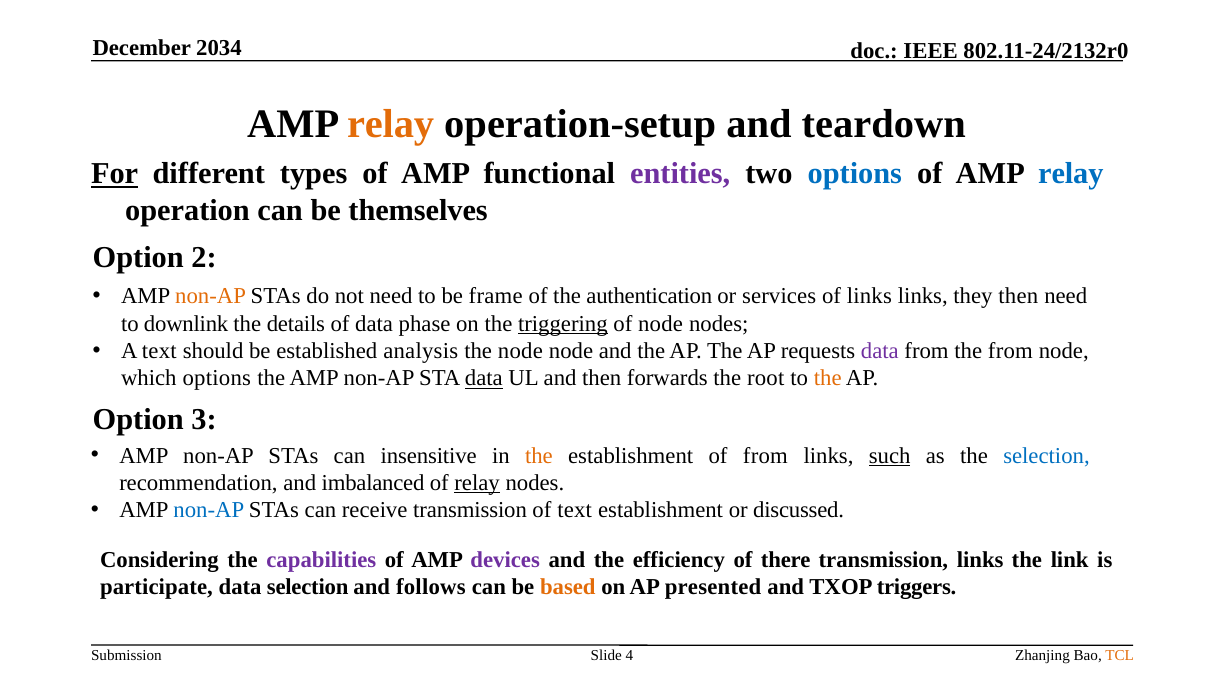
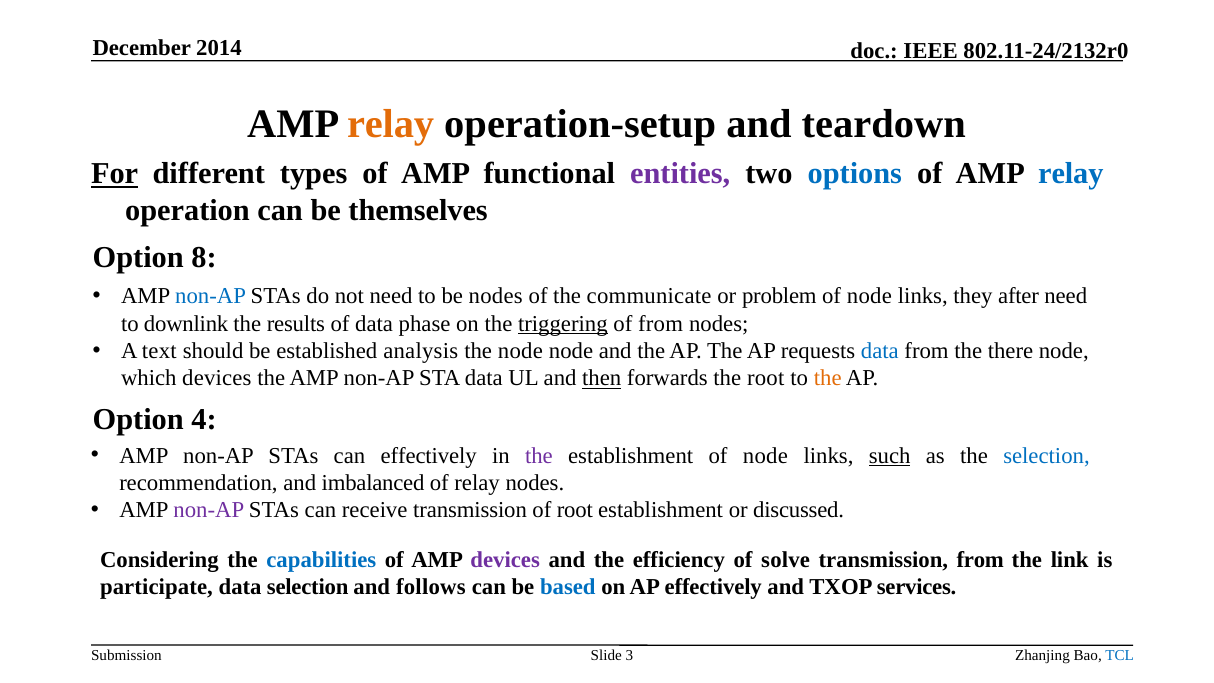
2034: 2034 -> 2014
2: 2 -> 8
non-AP at (211, 296) colour: orange -> blue
be frame: frame -> nodes
authentication: authentication -> communicate
services: services -> problem
links at (869, 296): links -> node
they then: then -> after
details: details -> results
of node: node -> from
data at (880, 351) colour: purple -> blue
the from: from -> there
which options: options -> devices
data at (484, 378) underline: present -> none
then at (602, 378) underline: none -> present
3: 3 -> 4
can insensitive: insensitive -> effectively
the at (539, 455) colour: orange -> purple
establishment of from: from -> node
relay at (477, 483) underline: present -> none
non-AP at (209, 510) colour: blue -> purple
of text: text -> root
capabilities colour: purple -> blue
there: there -> solve
transmission links: links -> from
based colour: orange -> blue
AP presented: presented -> effectively
triggers: triggers -> services
4: 4 -> 3
TCL colour: orange -> blue
